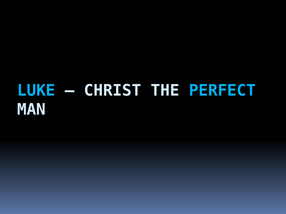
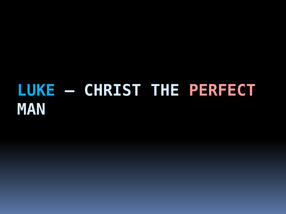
PERFECT colour: light blue -> pink
